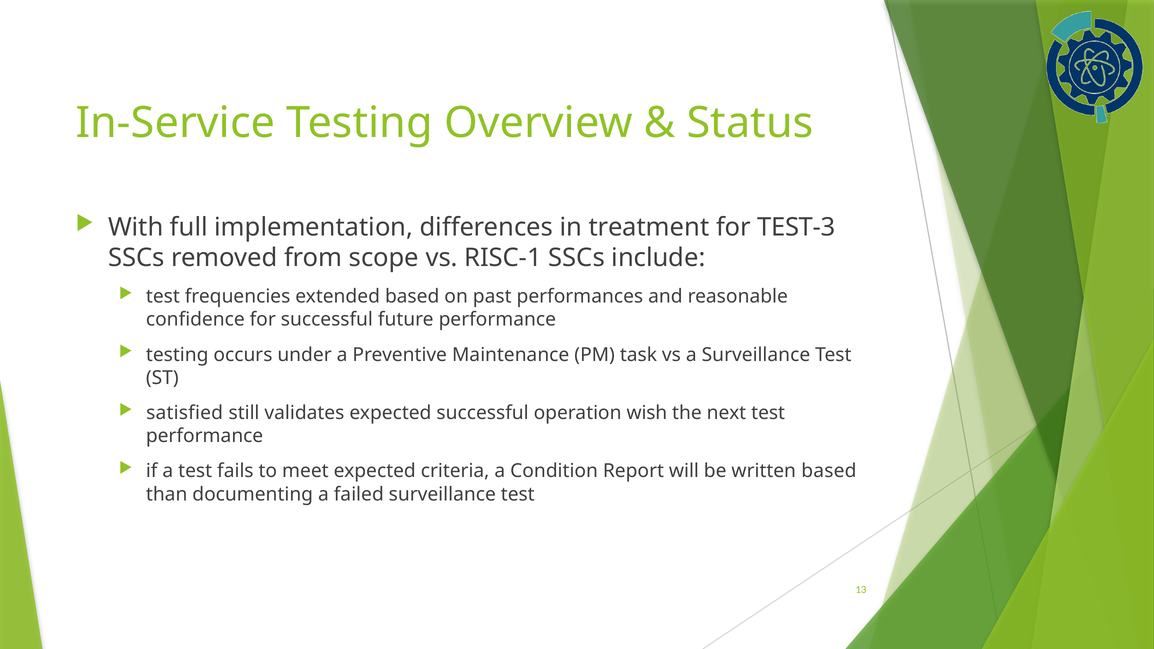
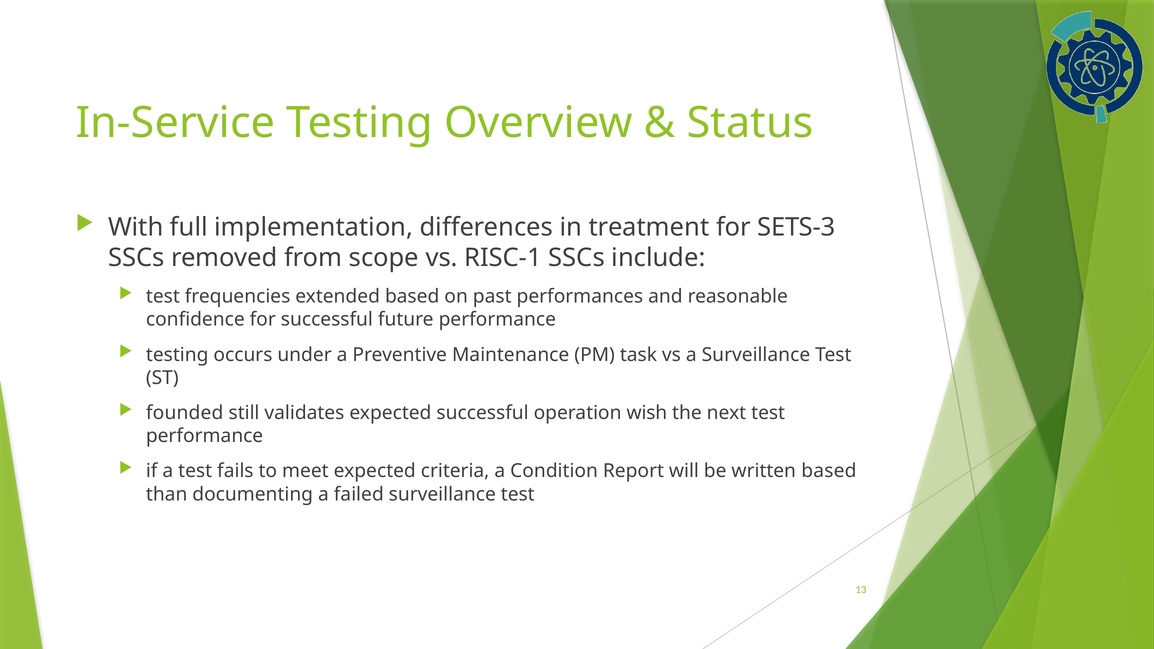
TEST-3: TEST-3 -> SETS-3
satisfied: satisfied -> founded
